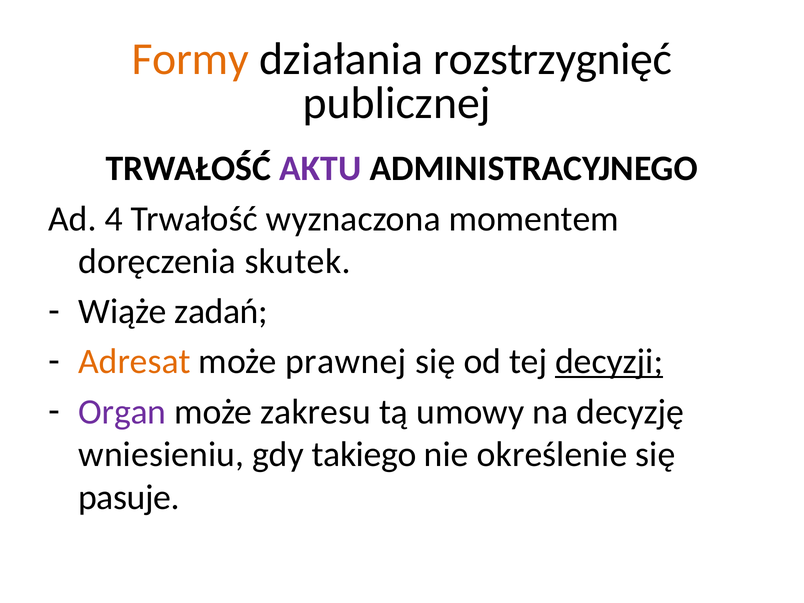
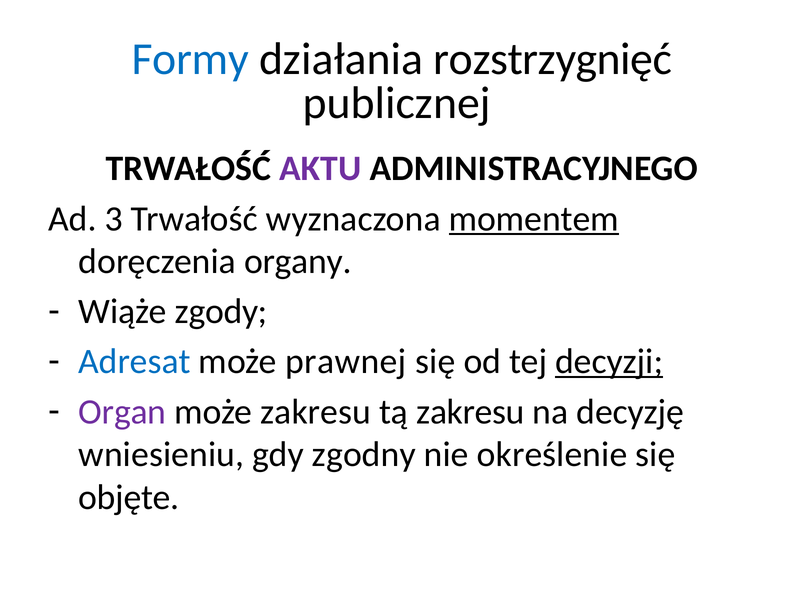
Formy colour: orange -> blue
4: 4 -> 3
momentem underline: none -> present
skutek: skutek -> organy
zadań: zadań -> zgody
Adresat colour: orange -> blue
tą umowy: umowy -> zakresu
takiego: takiego -> zgodny
pasuje: pasuje -> objęte
